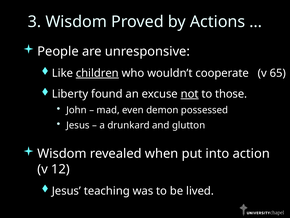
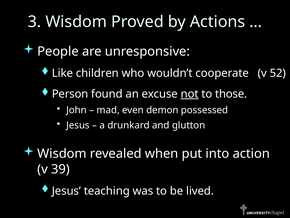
children underline: present -> none
65: 65 -> 52
Liberty: Liberty -> Person
12: 12 -> 39
